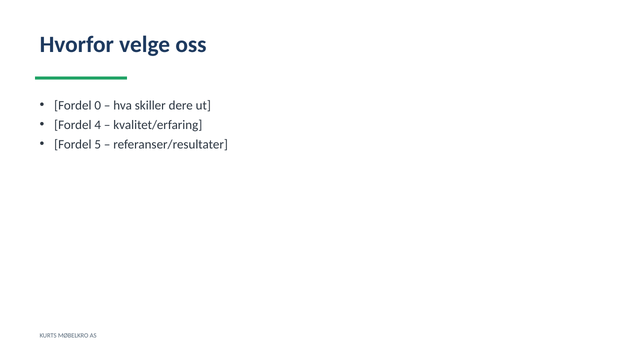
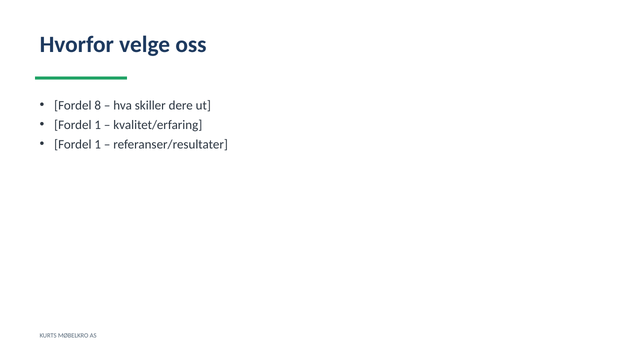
0: 0 -> 8
4 at (98, 125): 4 -> 1
5 at (98, 144): 5 -> 1
